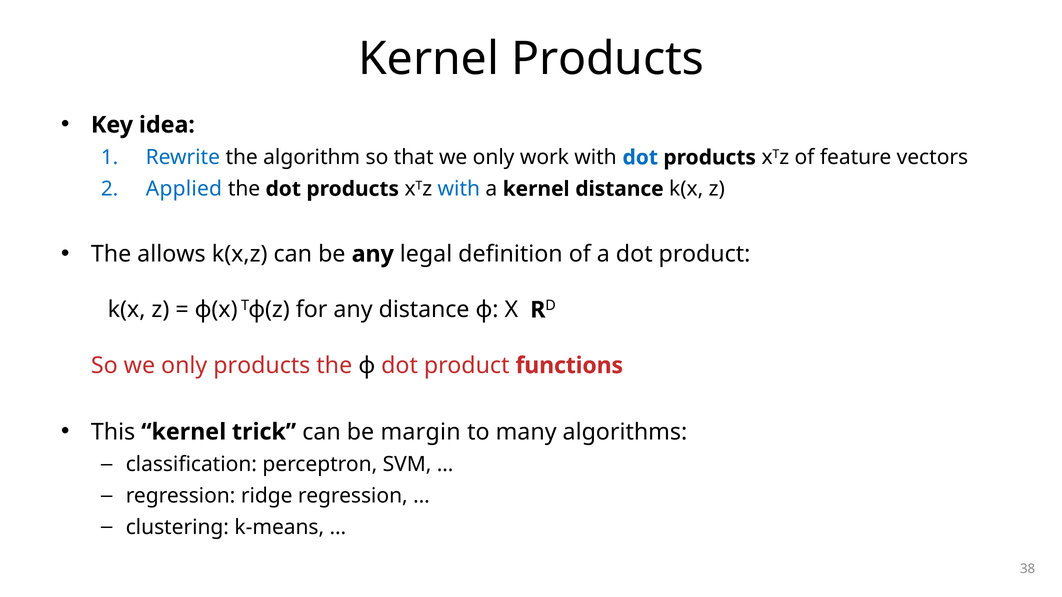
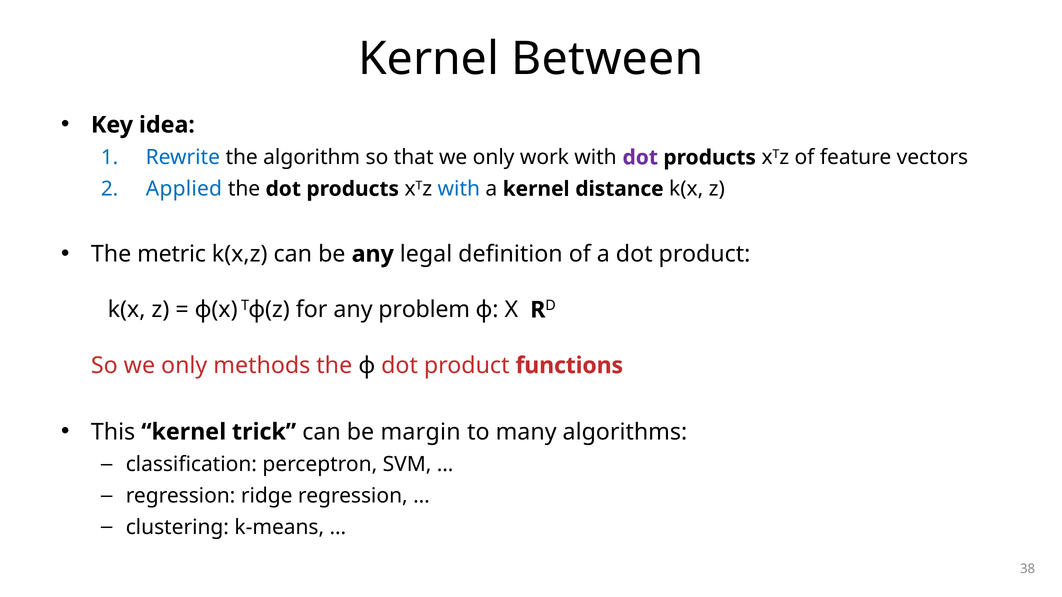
Kernel Products: Products -> Between
dot at (640, 158) colour: blue -> purple
allows: allows -> metric
any distance: distance -> problem
only products: products -> methods
